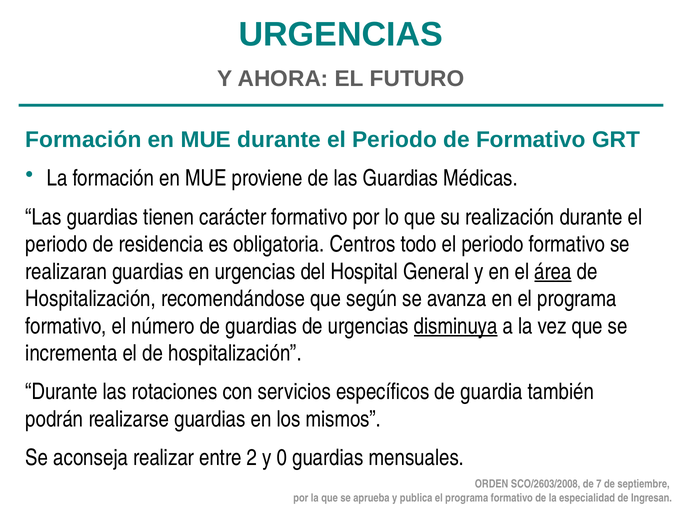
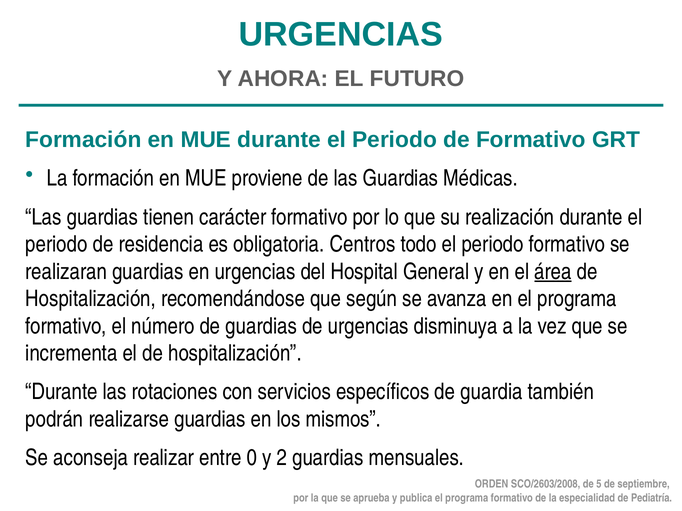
disminuya underline: present -> none
2: 2 -> 0
0: 0 -> 2
7: 7 -> 5
Ingresan: Ingresan -> Pediatría
